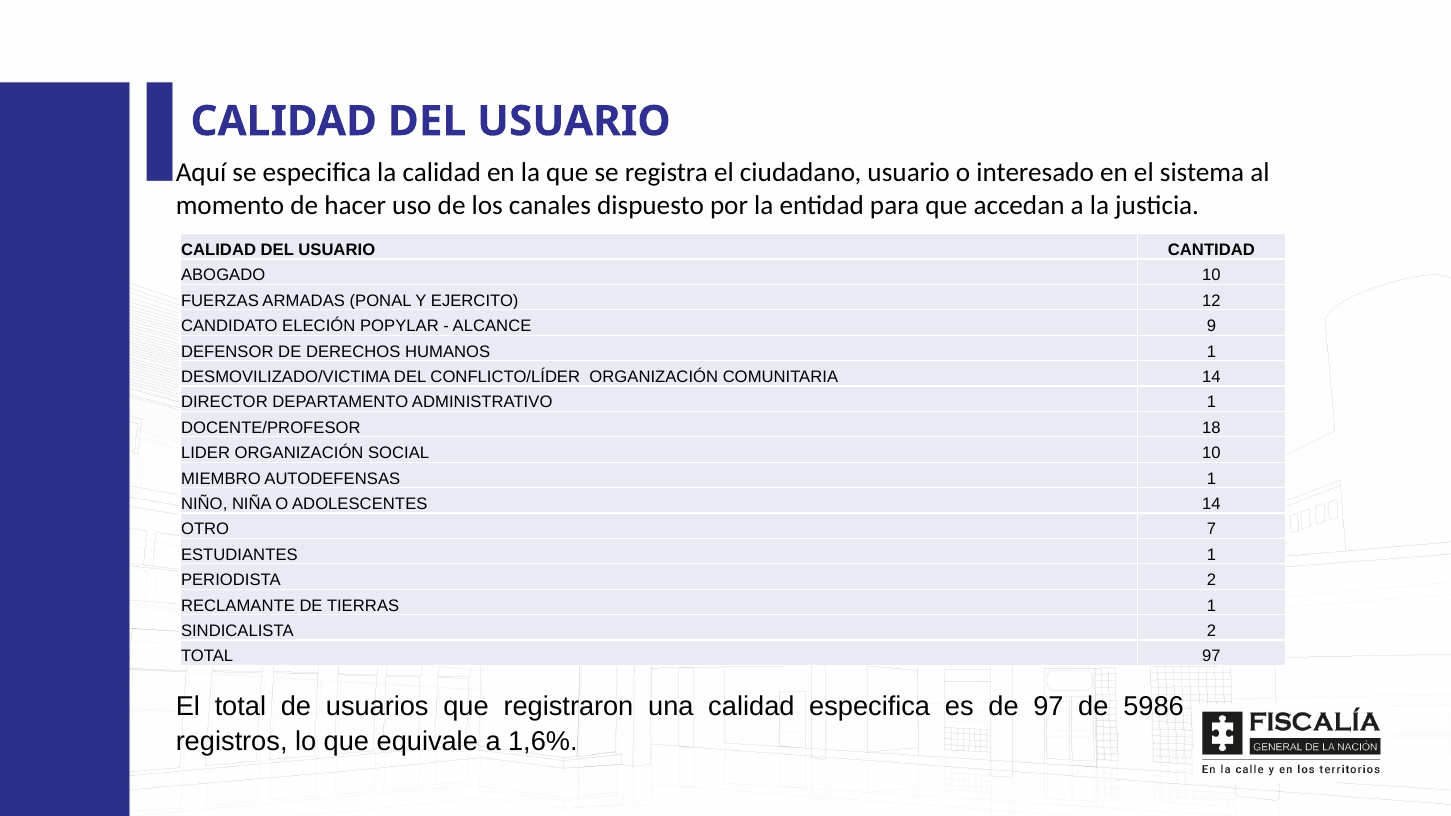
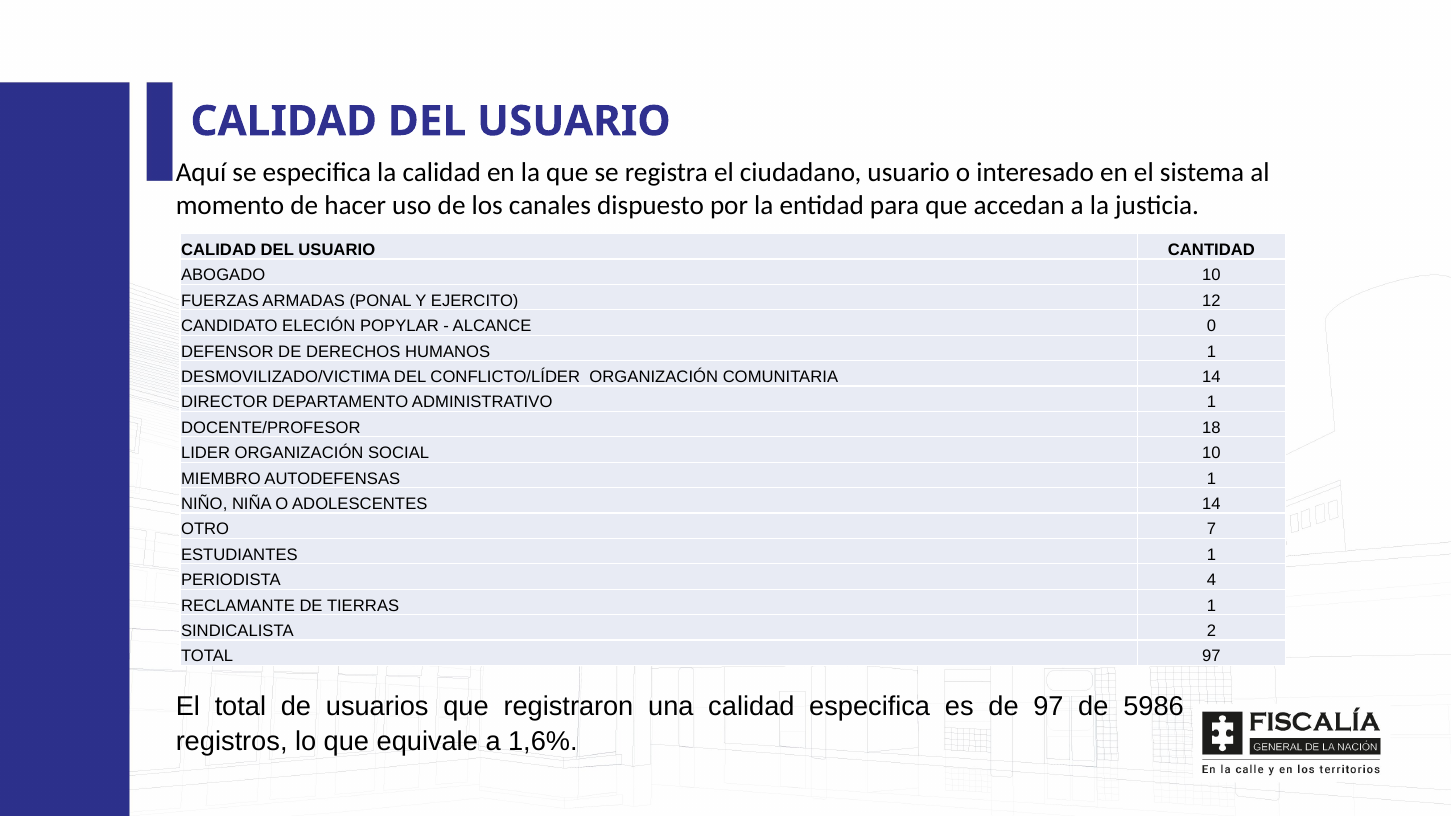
9: 9 -> 0
PERIODISTA 2: 2 -> 4
